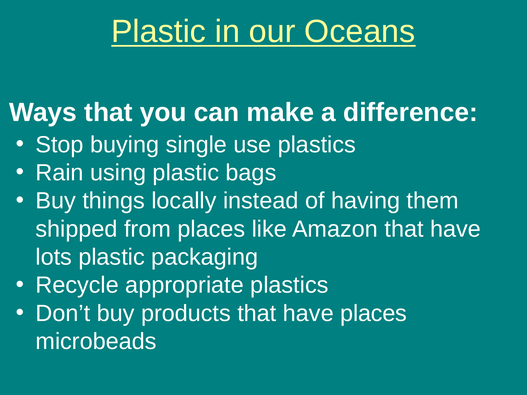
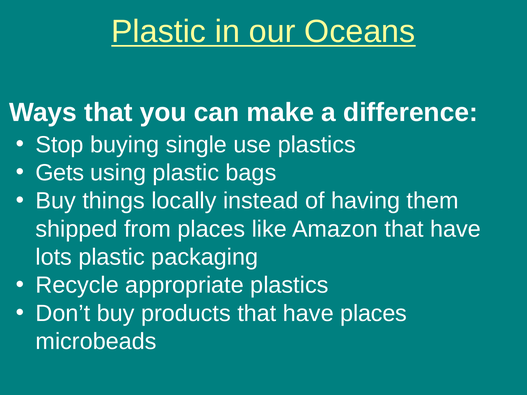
Rain: Rain -> Gets
